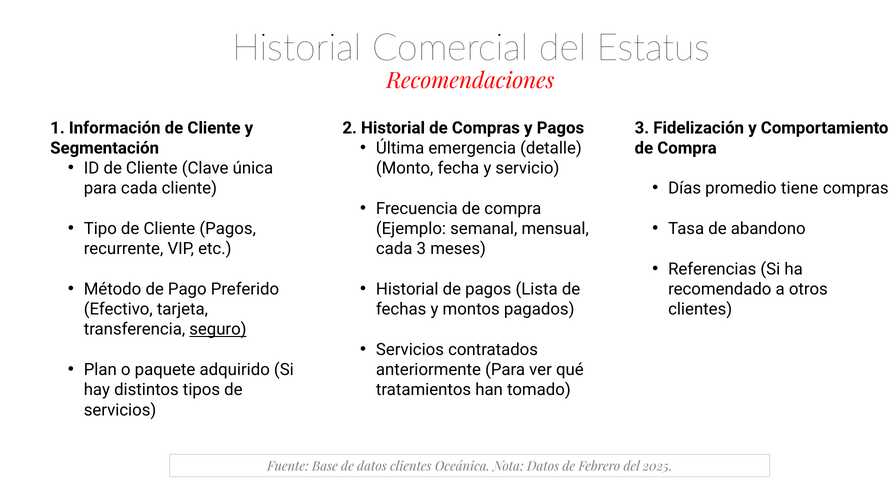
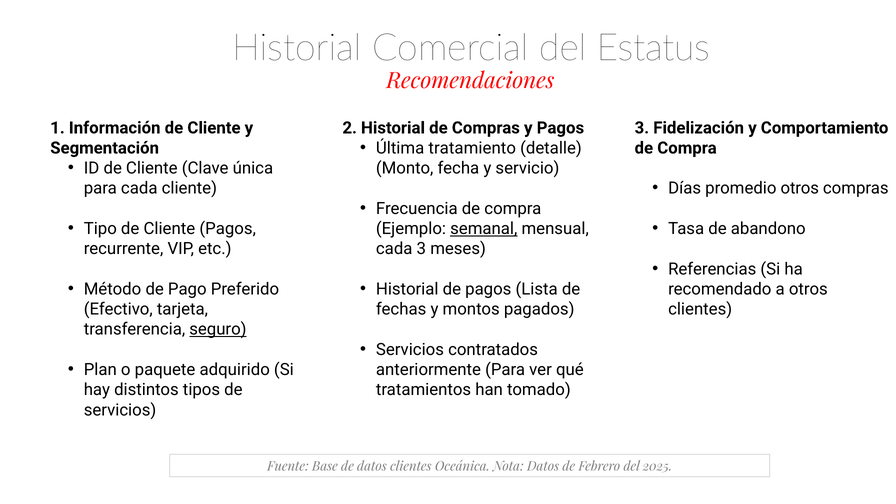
emergencia: emergencia -> tratamiento
promedio tiene: tiene -> otros
semanal underline: none -> present
